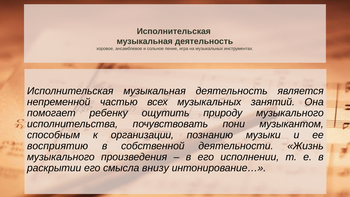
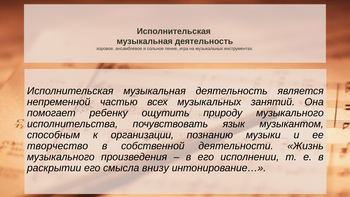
пони: пони -> язык
восприятию: восприятию -> творчество
